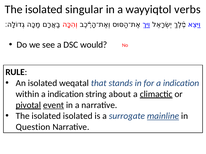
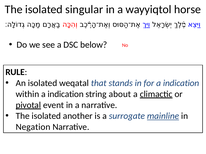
verbs: verbs -> horse
would: would -> below
event underline: present -> none
isolated isolated: isolated -> another
Question: Question -> Negation
